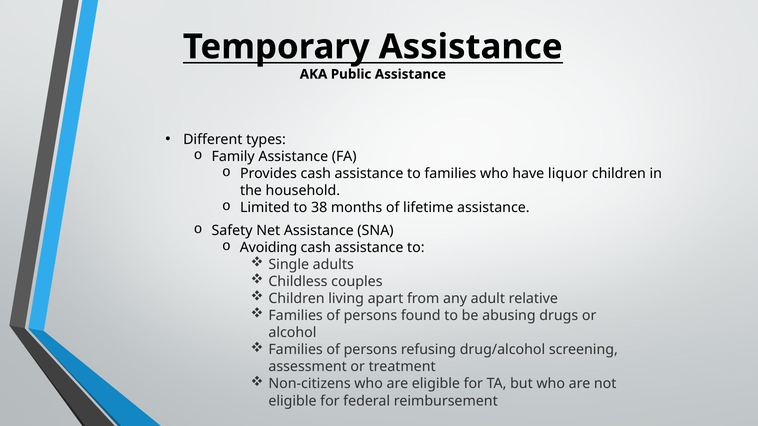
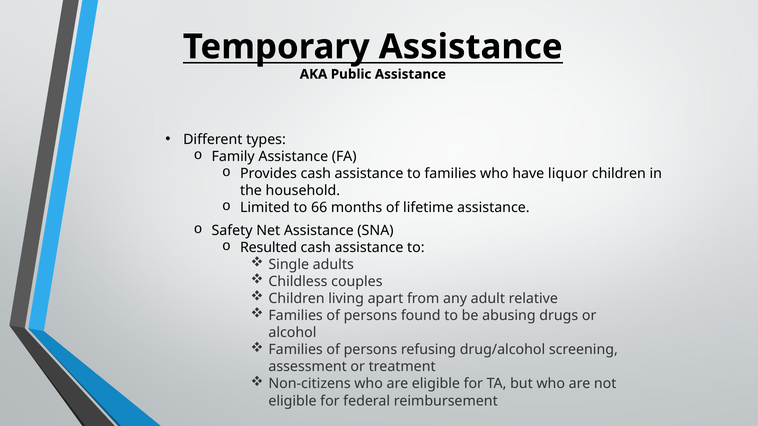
38: 38 -> 66
Avoiding: Avoiding -> Resulted
